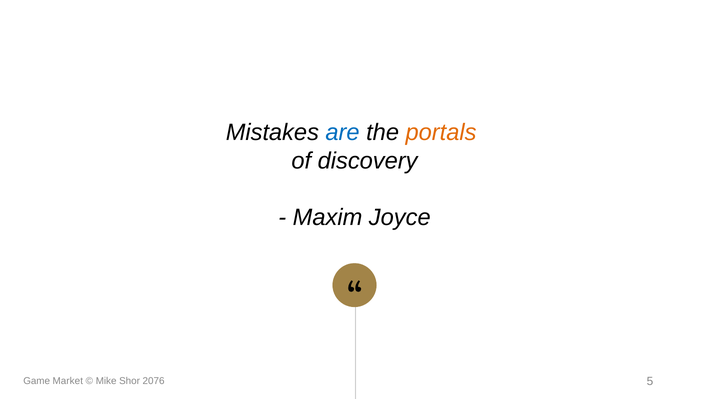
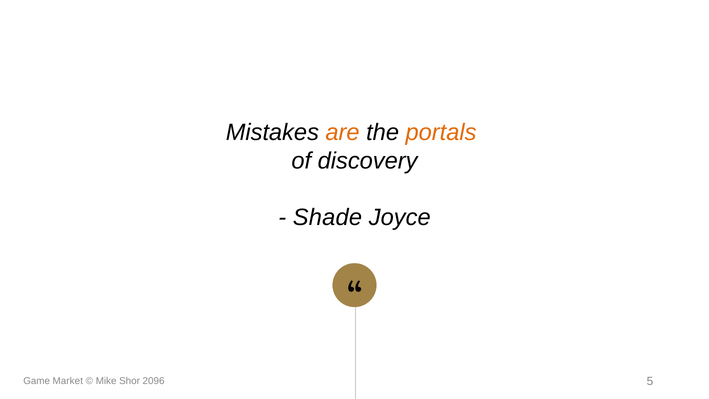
are colour: blue -> orange
Maxim: Maxim -> Shade
2076: 2076 -> 2096
